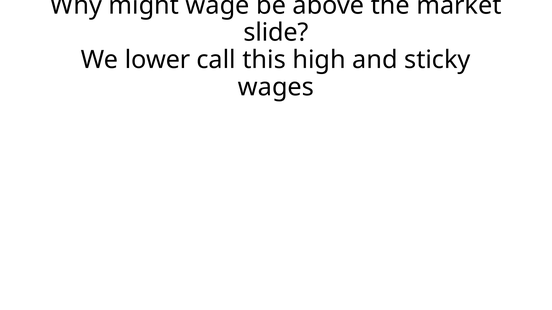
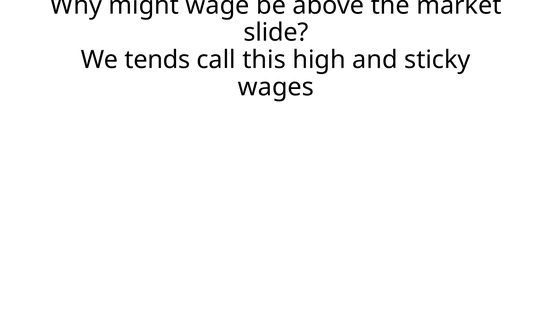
lower: lower -> tends
